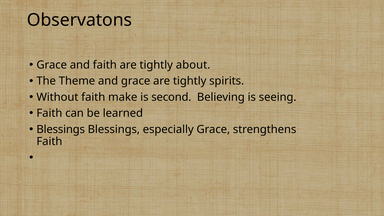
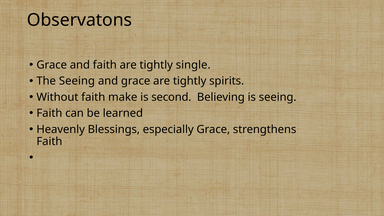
about: about -> single
The Theme: Theme -> Seeing
Blessings at (61, 129): Blessings -> Heavenly
